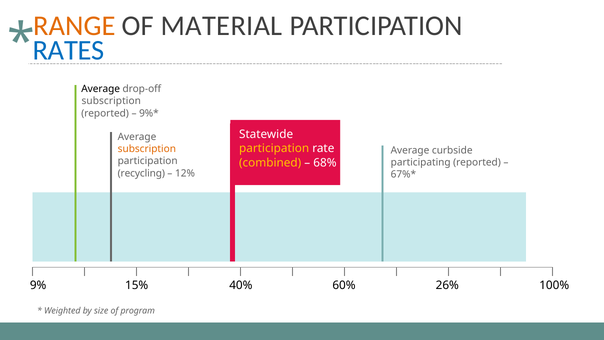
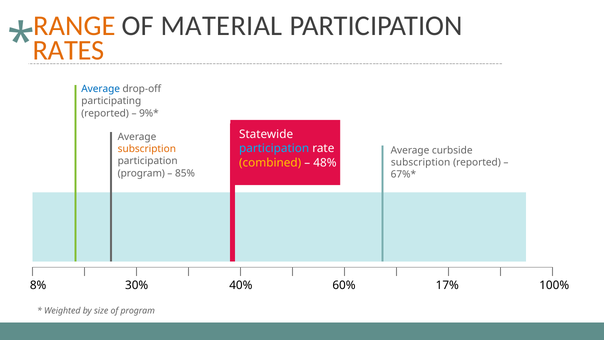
RATES colour: blue -> orange
Average at (101, 89) colour: black -> blue
subscription at (111, 101): subscription -> participating
participation at (274, 148) colour: yellow -> light blue
68%: 68% -> 48%
participating at (421, 162): participating -> subscription
recycling at (141, 173): recycling -> program
12%: 12% -> 85%
9%: 9% -> 8%
15%: 15% -> 30%
26%: 26% -> 17%
